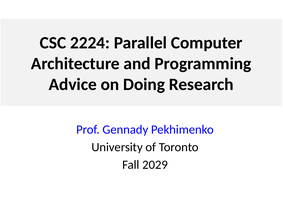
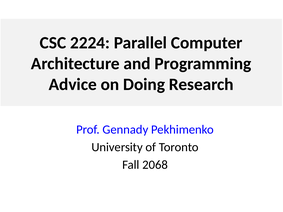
2029: 2029 -> 2068
